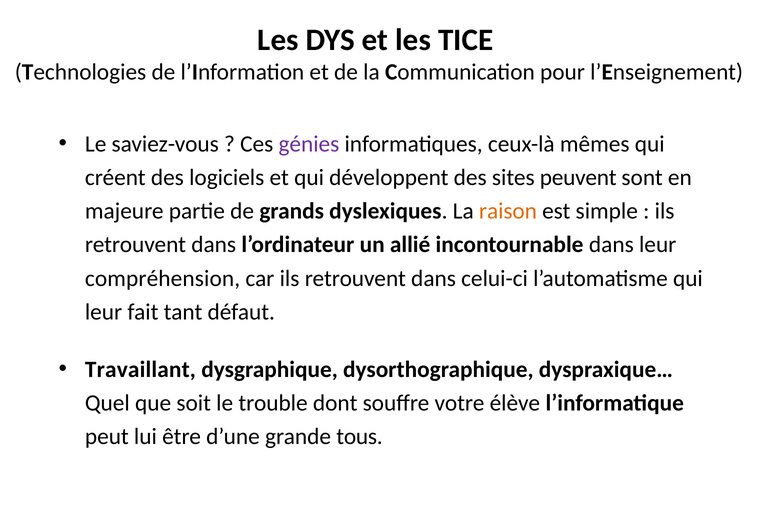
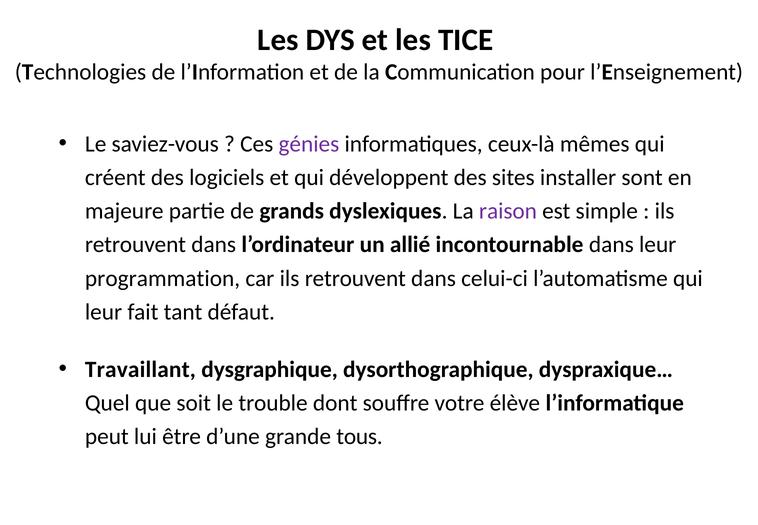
peuvent: peuvent -> installer
raison colour: orange -> purple
compréhension: compréhension -> programmation
